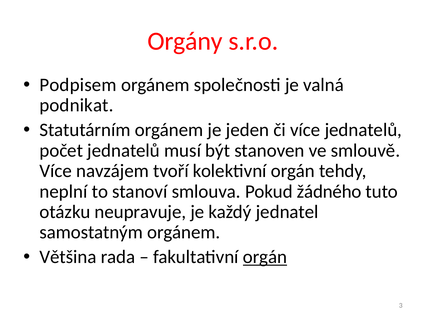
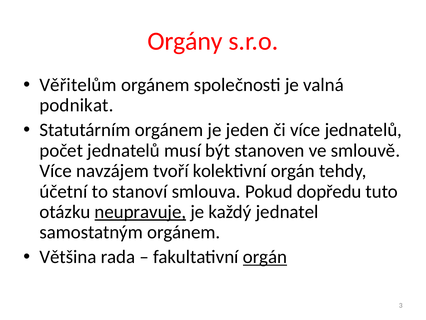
Podpisem: Podpisem -> Věřitelům
neplní: neplní -> účetní
žádného: žádného -> dopředu
neupravuje underline: none -> present
